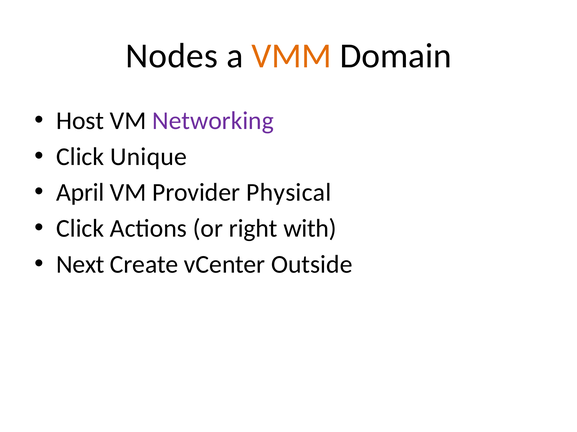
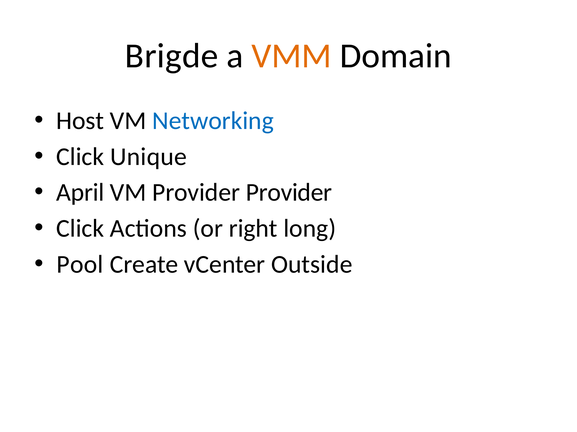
Nodes: Nodes -> Brigde
Networking colour: purple -> blue
Provider Physical: Physical -> Provider
with: with -> long
Next: Next -> Pool
